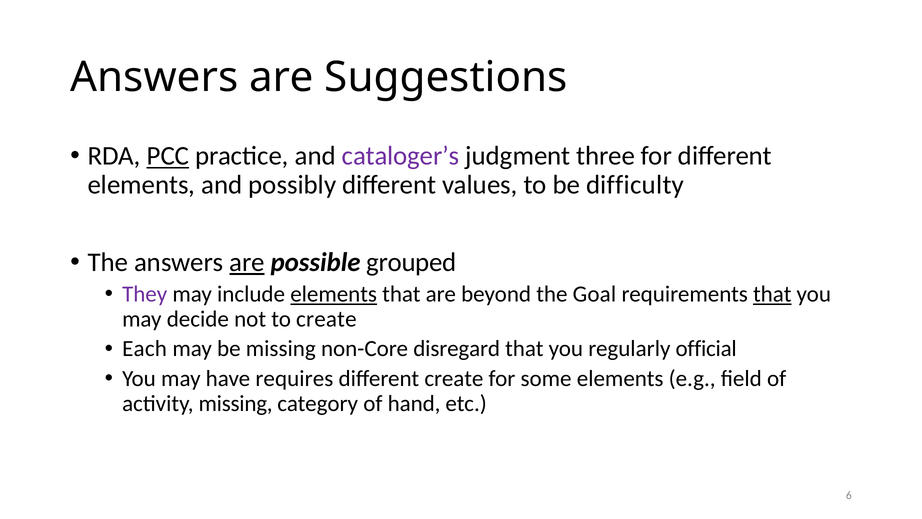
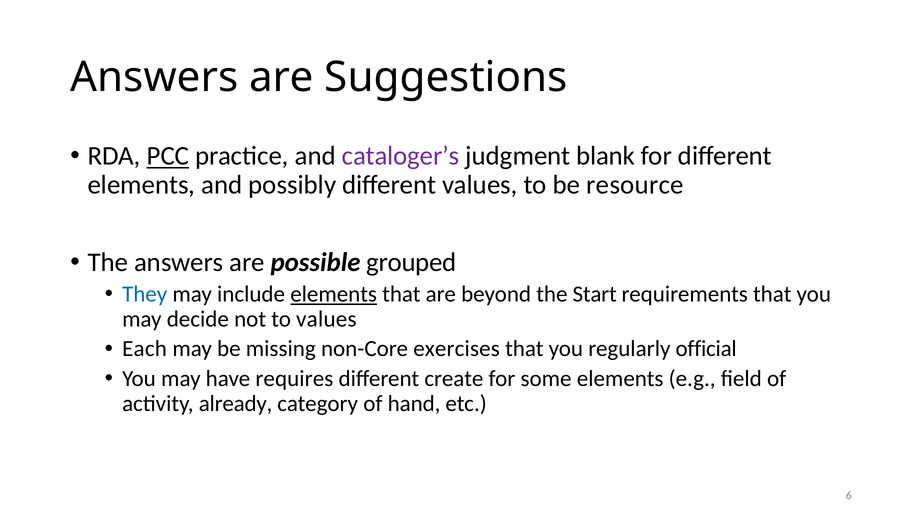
three: three -> blank
difficulty: difficulty -> resource
are at (247, 262) underline: present -> none
They colour: purple -> blue
Goal: Goal -> Start
that at (772, 294) underline: present -> none
to create: create -> values
disregard: disregard -> exercises
activity missing: missing -> already
